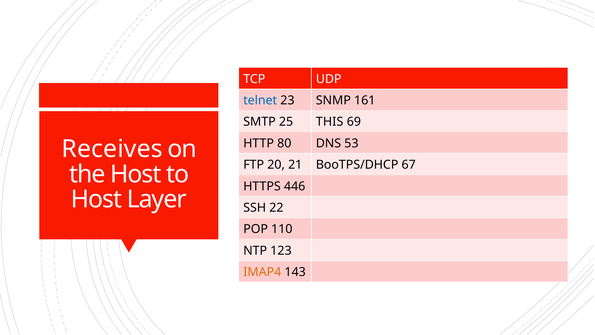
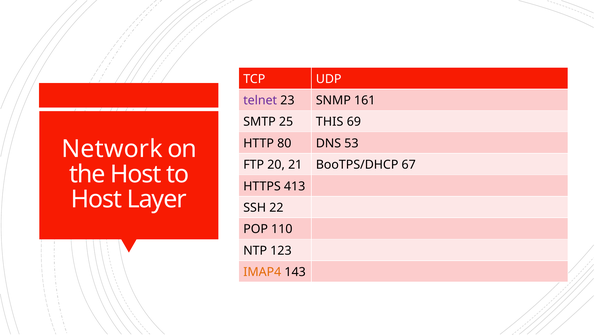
telnet colour: blue -> purple
Receives: Receives -> Network
446: 446 -> 413
